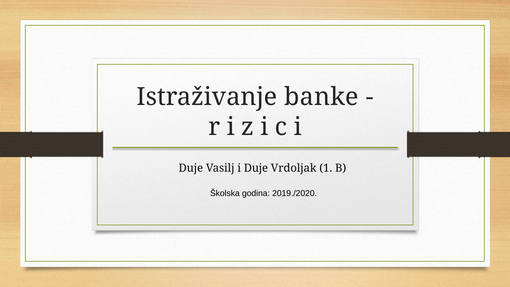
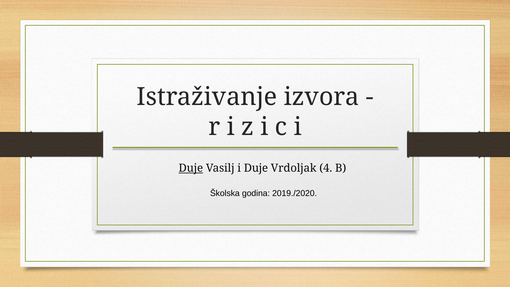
banke: banke -> izvora
Duje at (191, 168) underline: none -> present
1: 1 -> 4
